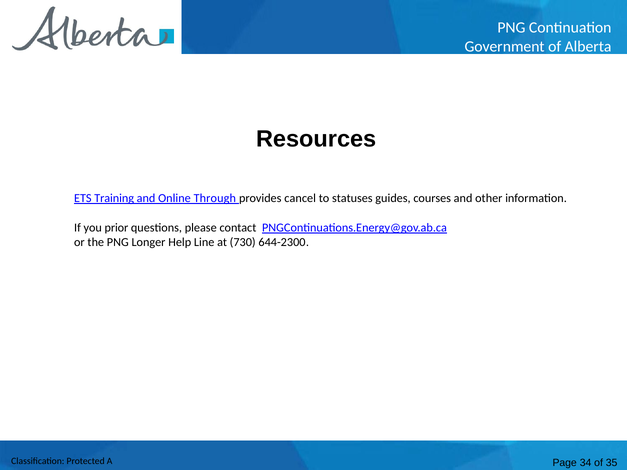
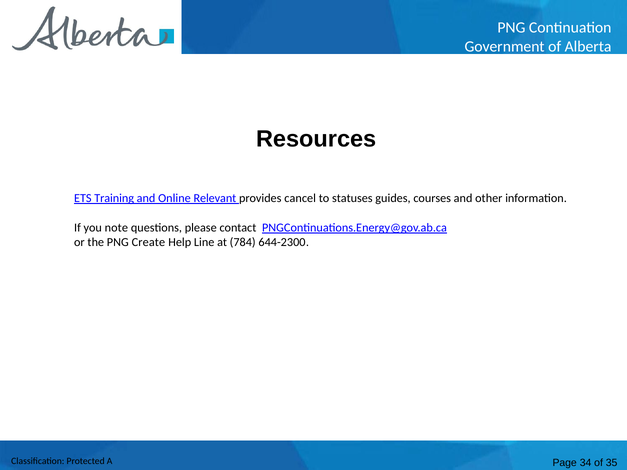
Through: Through -> Relevant
prior: prior -> note
Longer: Longer -> Create
730: 730 -> 784
